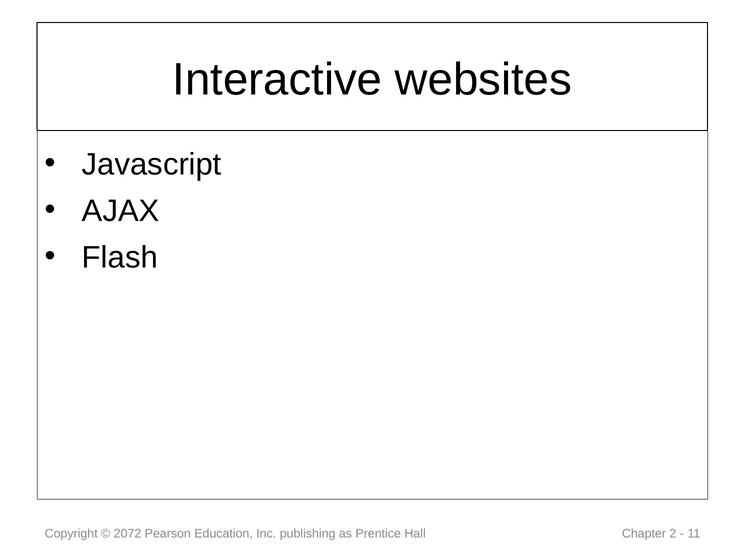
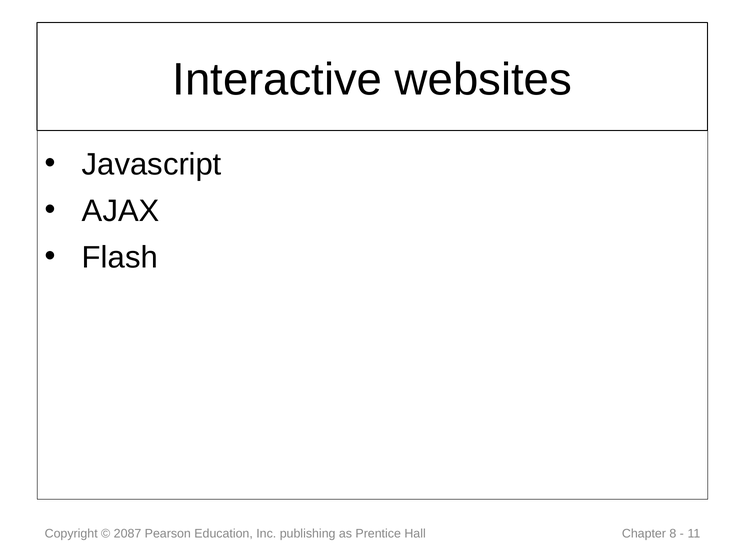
2072: 2072 -> 2087
2: 2 -> 8
